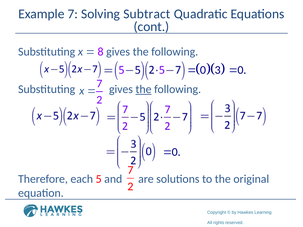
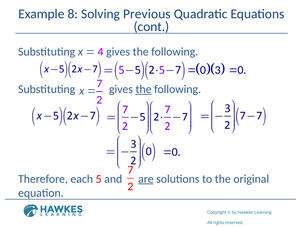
Example 7: 7 -> 8
Subtract: Subtract -> Previous
8: 8 -> 4
are underline: none -> present
